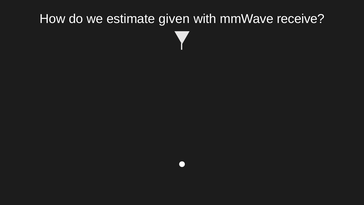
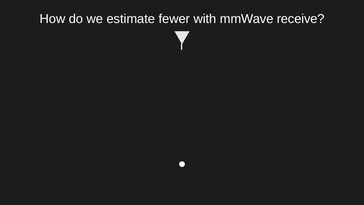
given: given -> fewer
